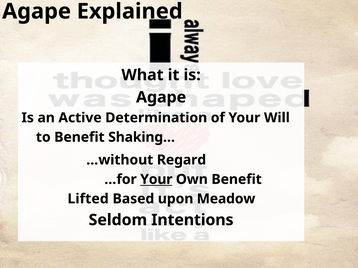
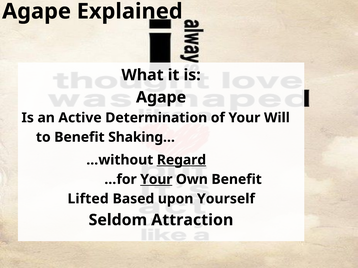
Regard underline: none -> present
Meadow: Meadow -> Yourself
Intentions: Intentions -> Attraction
